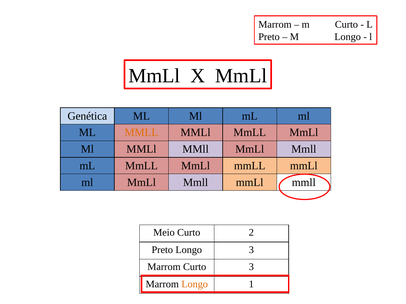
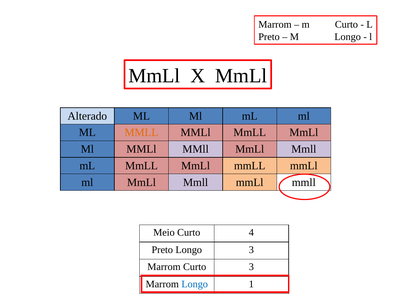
Genética: Genética -> Alterado
2: 2 -> 4
Longo at (195, 285) colour: orange -> blue
